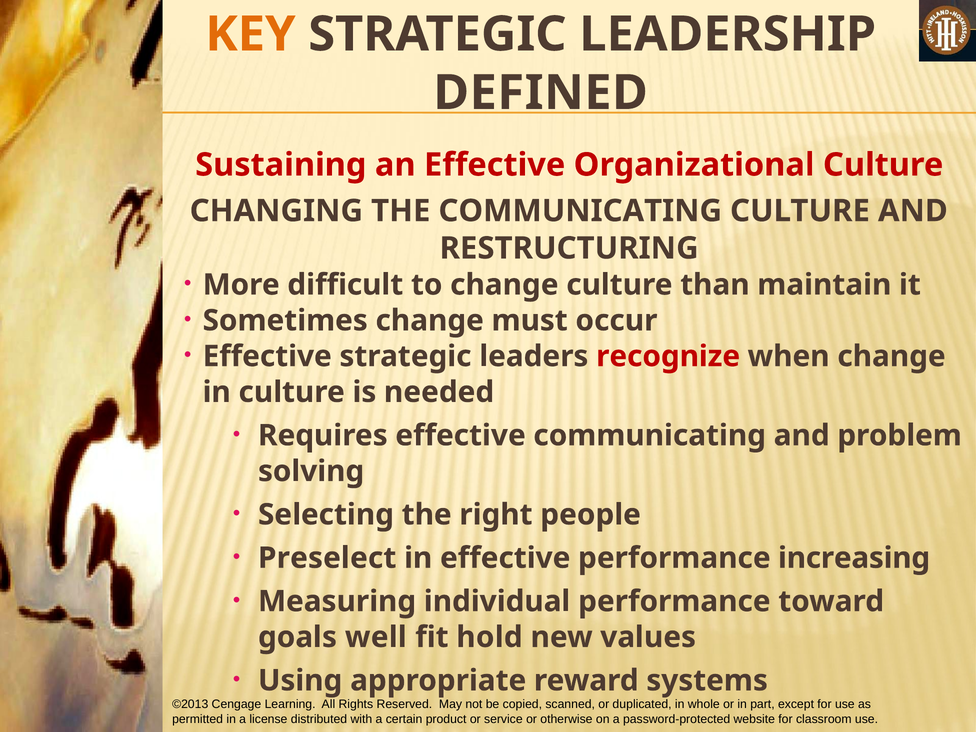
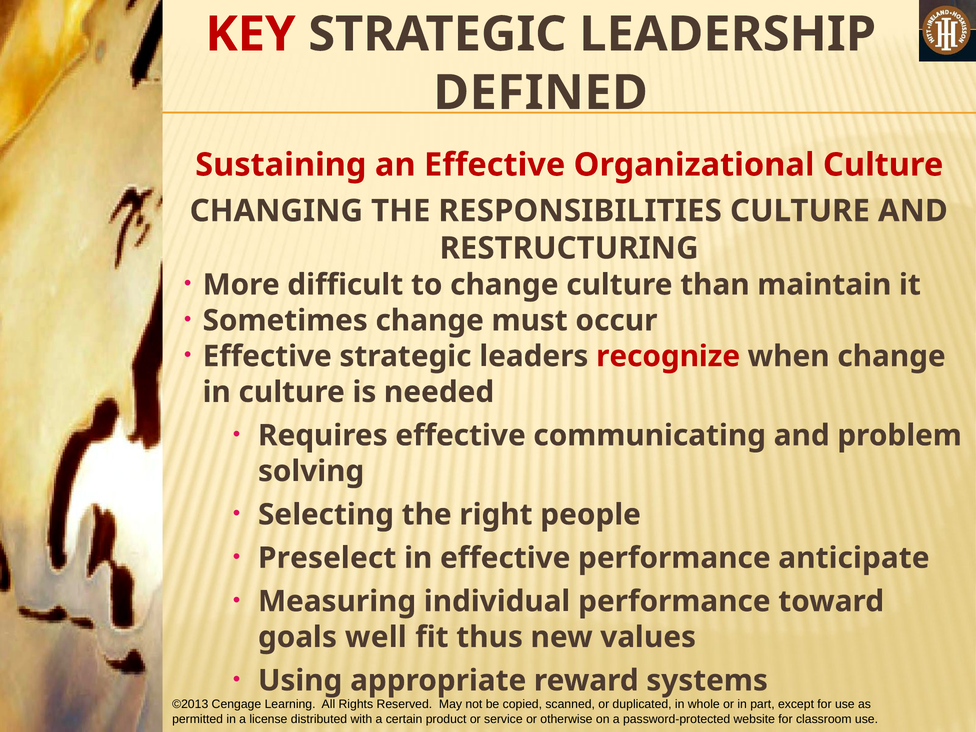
KEY colour: orange -> red
THE COMMUNICATING: COMMUNICATING -> RESPONSIBILITIES
increasing: increasing -> anticipate
hold: hold -> thus
